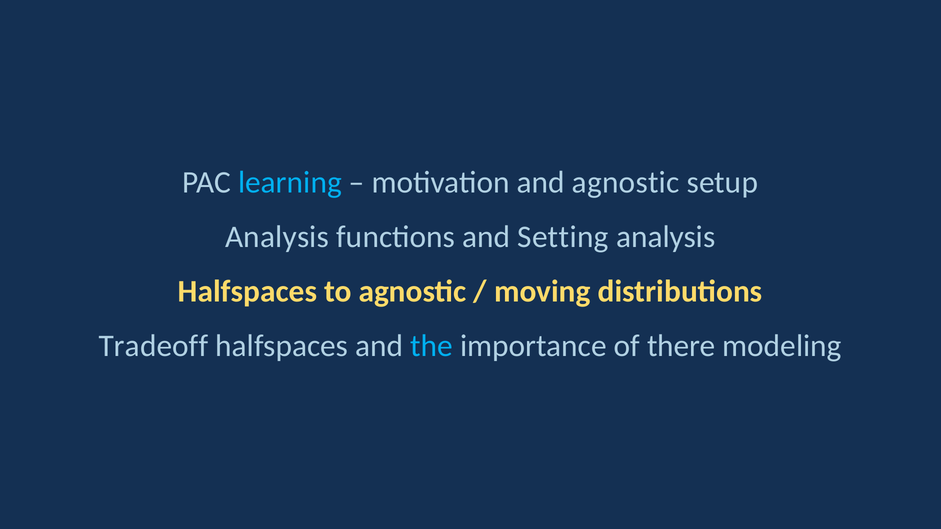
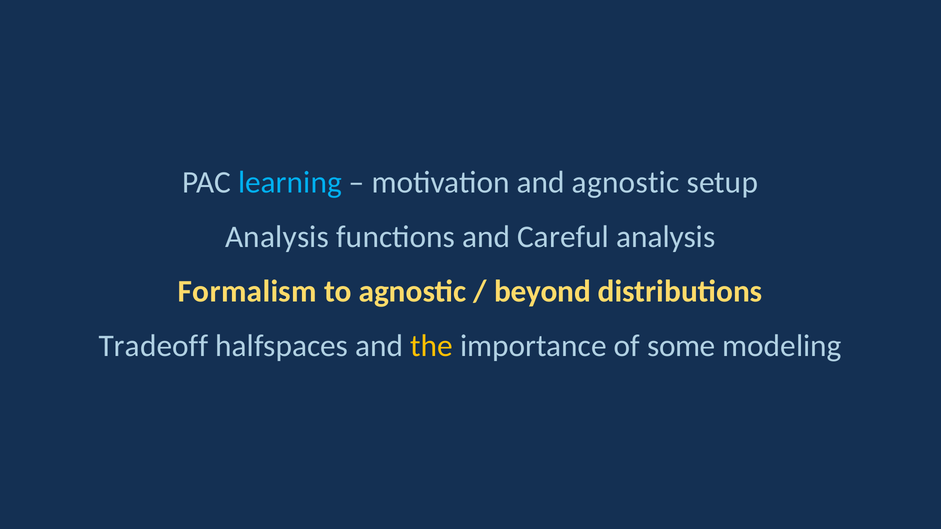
Setting: Setting -> Careful
Halfspaces at (247, 292): Halfspaces -> Formalism
moving: moving -> beyond
the colour: light blue -> yellow
there: there -> some
